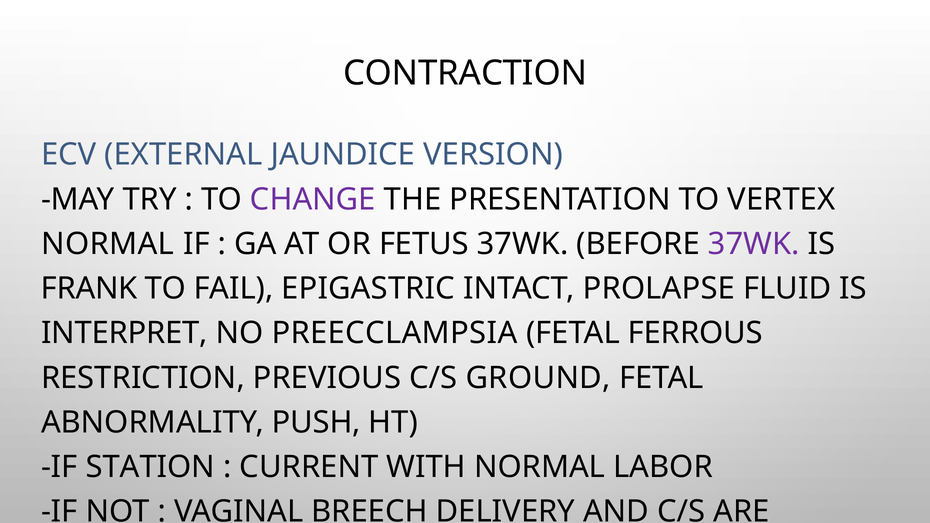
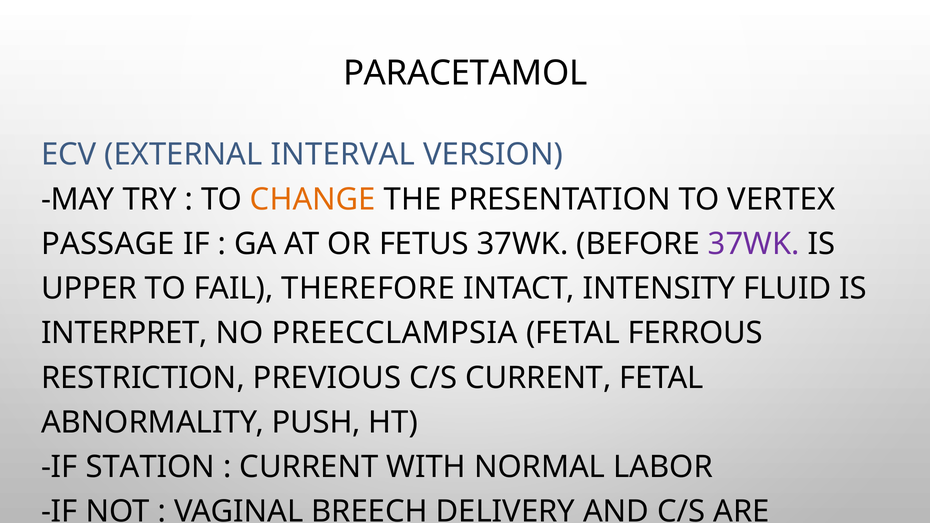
CONTRACTION: CONTRACTION -> PARACETAMOL
JAUNDICE: JAUNDICE -> INTERVAL
CHANGE colour: purple -> orange
NORMAL at (108, 244): NORMAL -> PASSAGE
FRANK: FRANK -> UPPER
EPIGASTRIC: EPIGASTRIC -> THEREFORE
PROLAPSE: PROLAPSE -> INTENSITY
C/S GROUND: GROUND -> CURRENT
